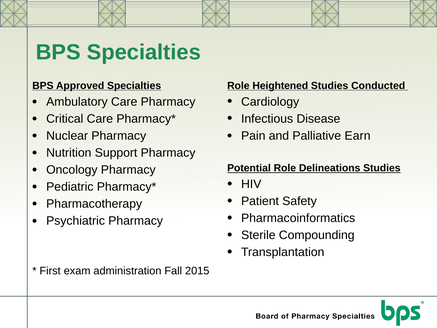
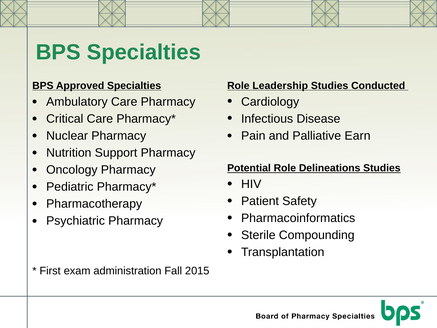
Heightened: Heightened -> Leadership
